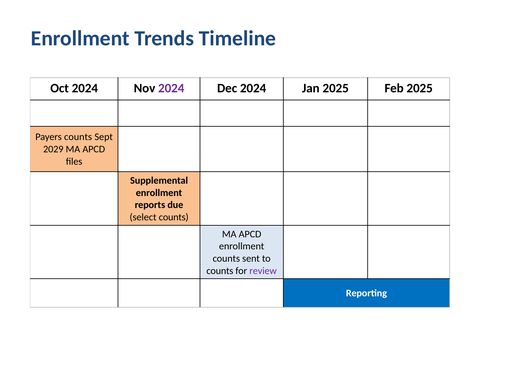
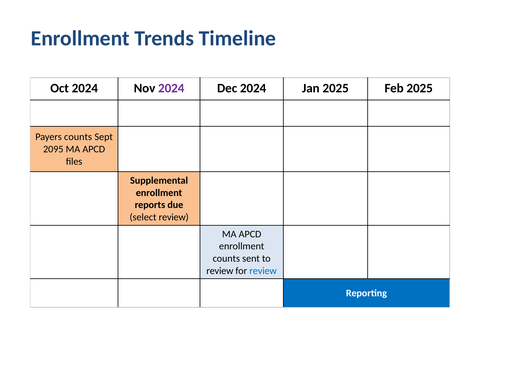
2029: 2029 -> 2095
select counts: counts -> review
counts at (220, 271): counts -> review
review at (263, 271) colour: purple -> blue
